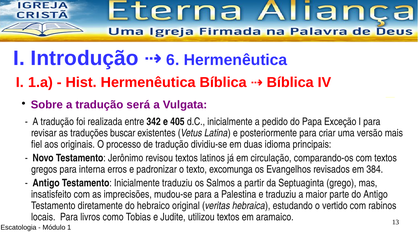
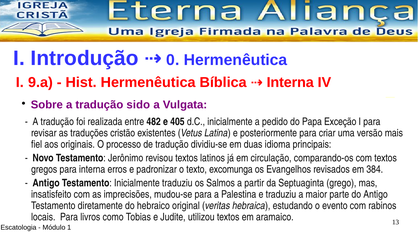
6: 6 -> 0
1.a: 1.a -> 9.a
Bíblica Bíblica: Bíblica -> Interna
será: será -> sido
342: 342 -> 482
buscar: buscar -> cristão
vertido: vertido -> evento
